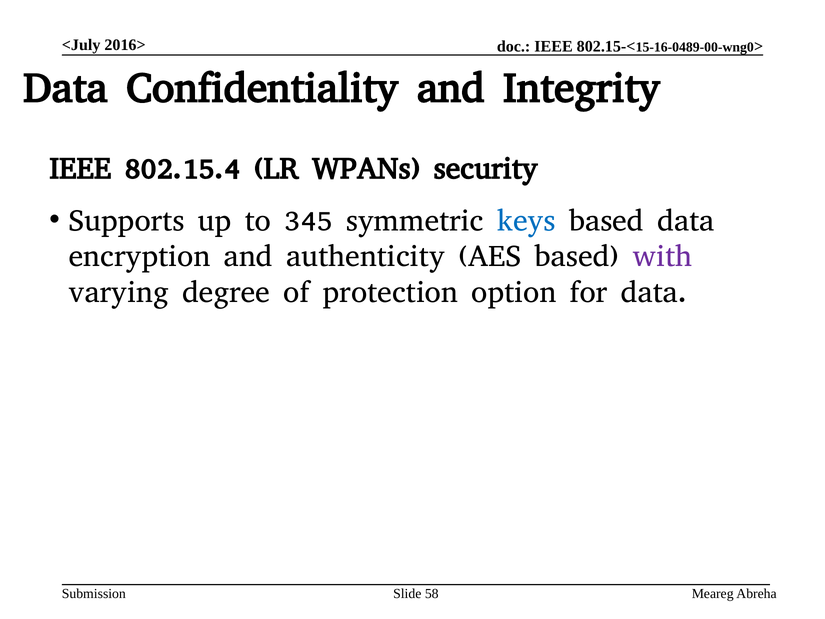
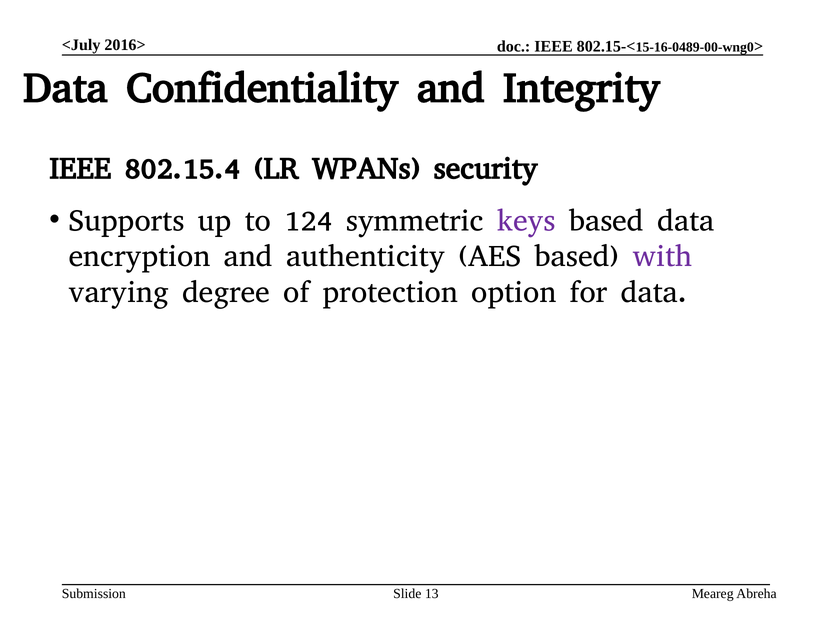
345: 345 -> 124
keys colour: blue -> purple
58: 58 -> 13
